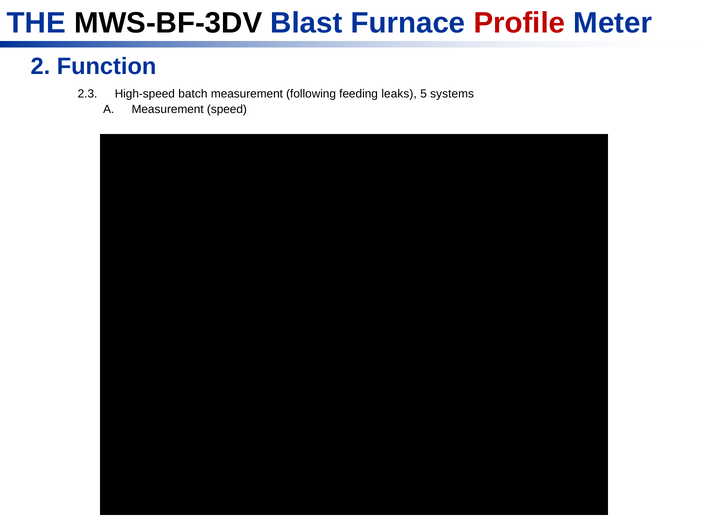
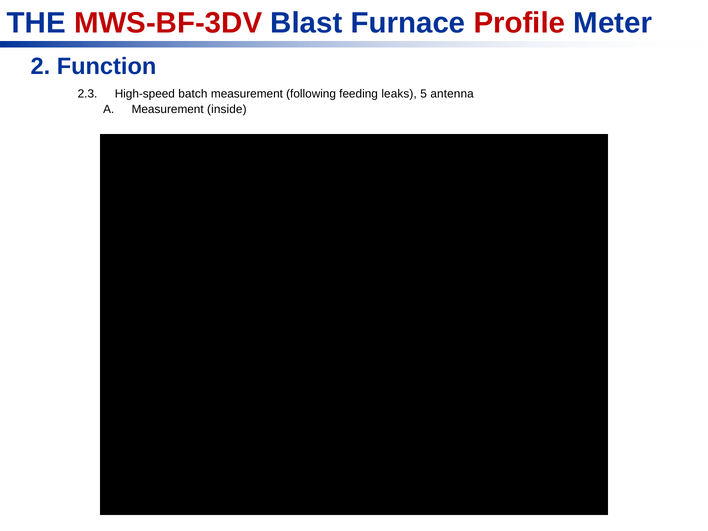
MWS-BF-3DV colour: black -> red
systems: systems -> antenna
speed: speed -> inside
